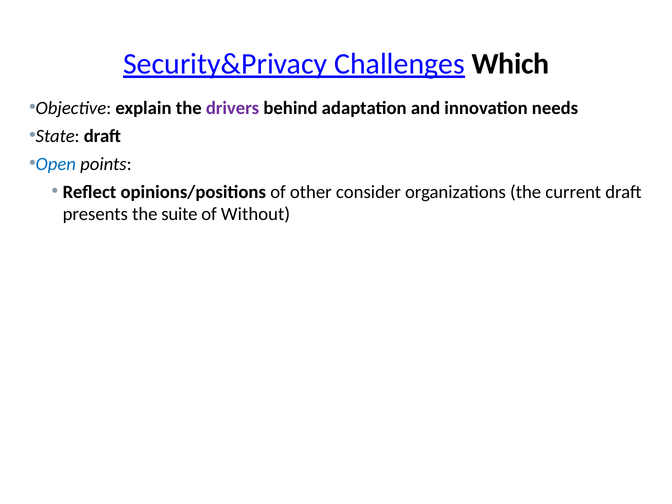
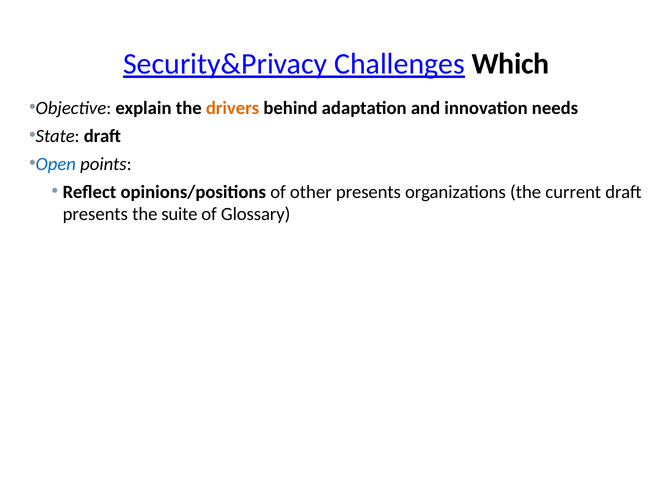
drivers colour: purple -> orange
other consider: consider -> presents
Without: Without -> Glossary
